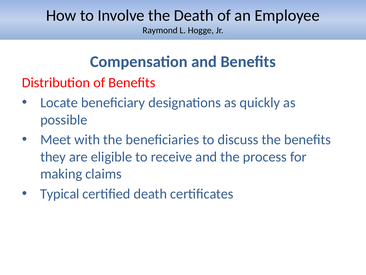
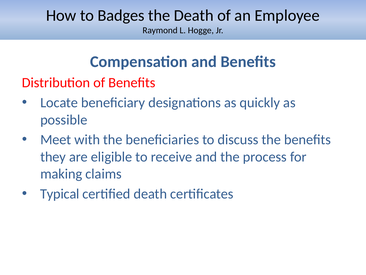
Involve: Involve -> Badges
